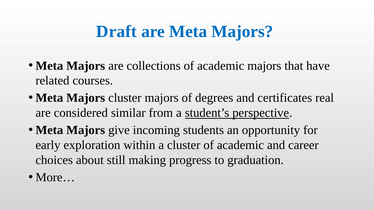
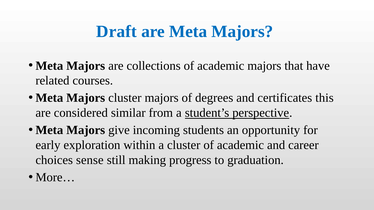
real: real -> this
about: about -> sense
